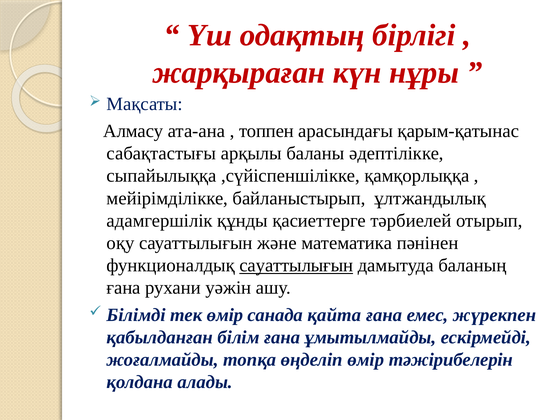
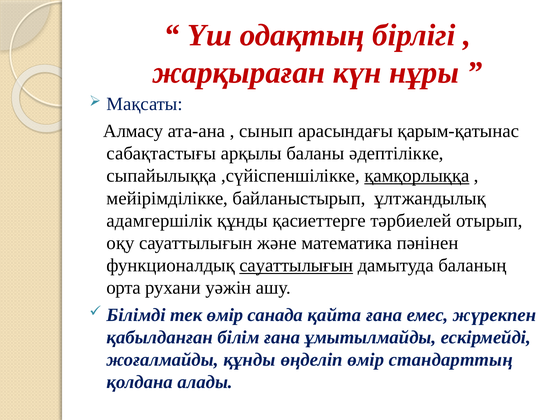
топпен: топпен -> сынып
қамқорлыққа underline: none -> present
ғана at (124, 288): ғана -> орта
жоғалмайды топқа: топқа -> құнды
тәжірибелерін: тәжірибелерін -> стандарттың
